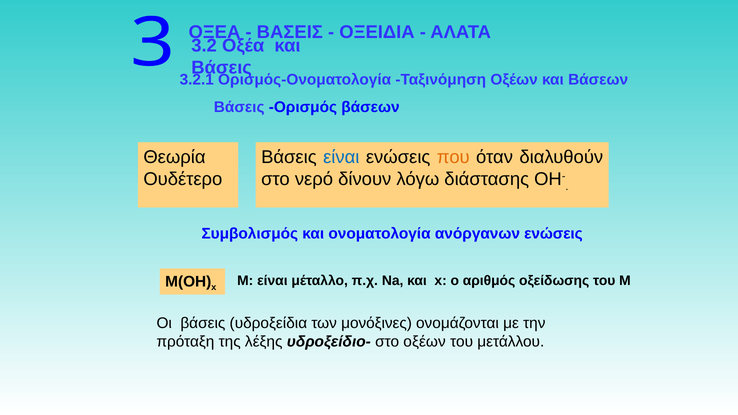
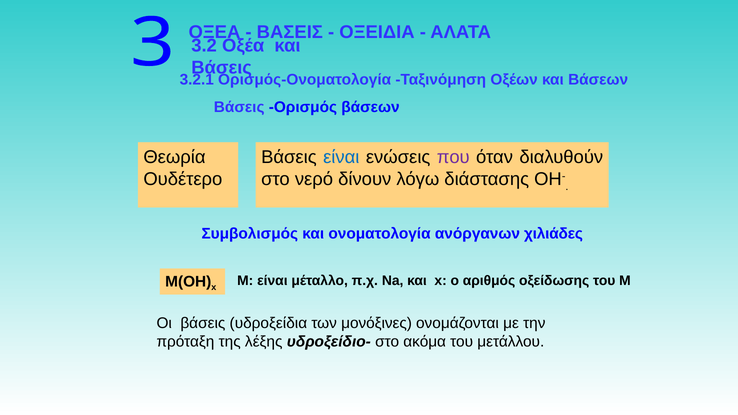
που colour: orange -> purple
ανόργανων ενώσεις: ενώσεις -> χιλιάδες
στο οξέων: οξέων -> ακόμα
